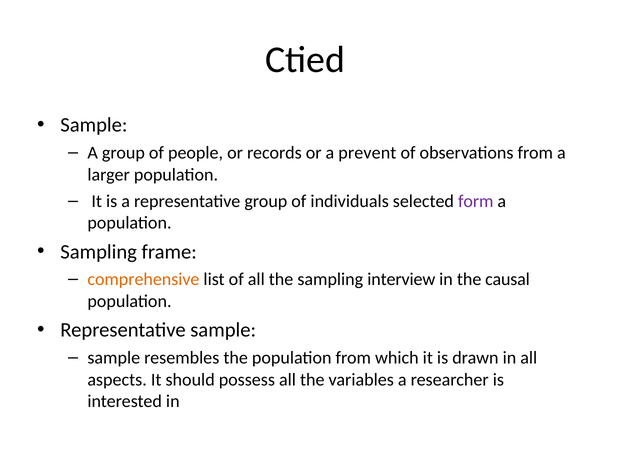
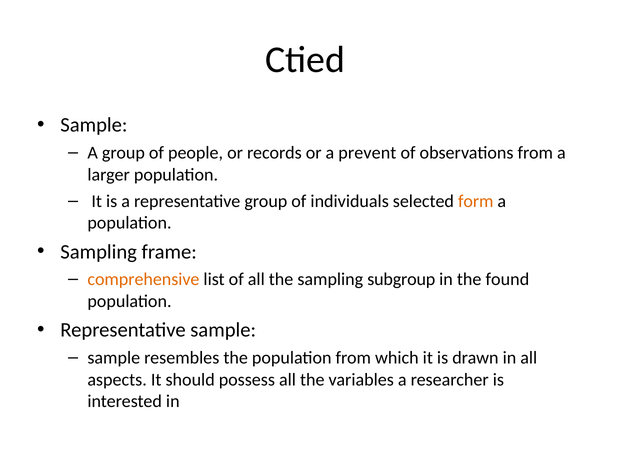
form colour: purple -> orange
interview: interview -> subgroup
causal: causal -> found
